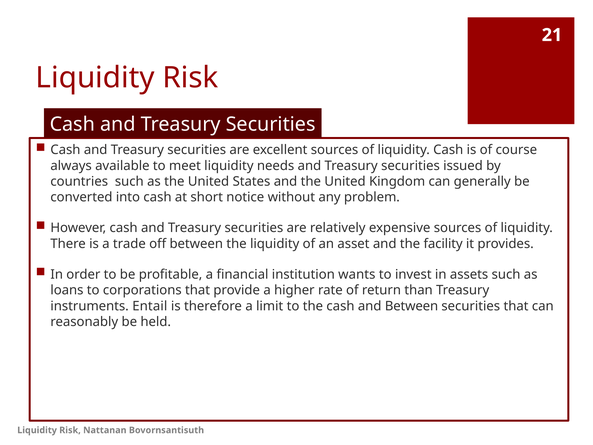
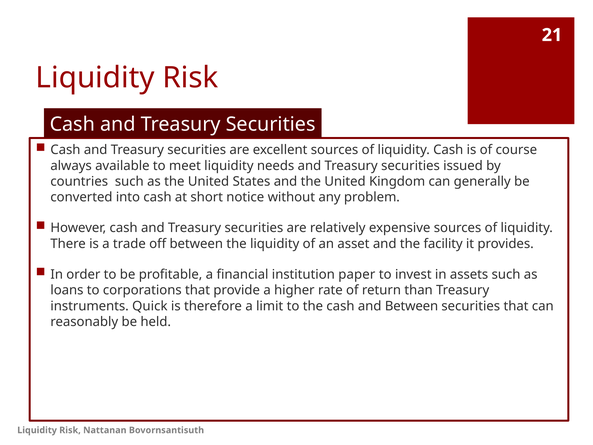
wants: wants -> paper
Entail: Entail -> Quick
